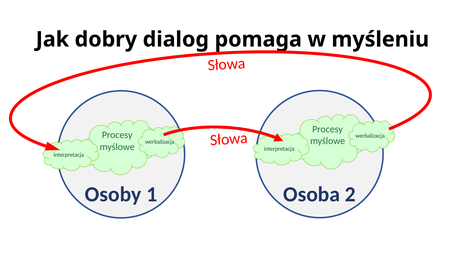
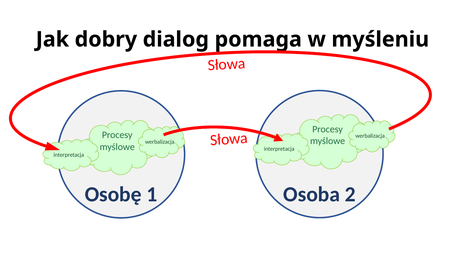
Osoby: Osoby -> Osobę
